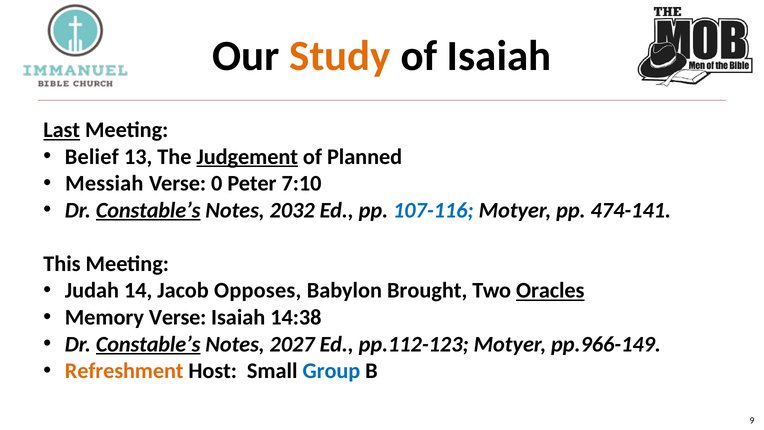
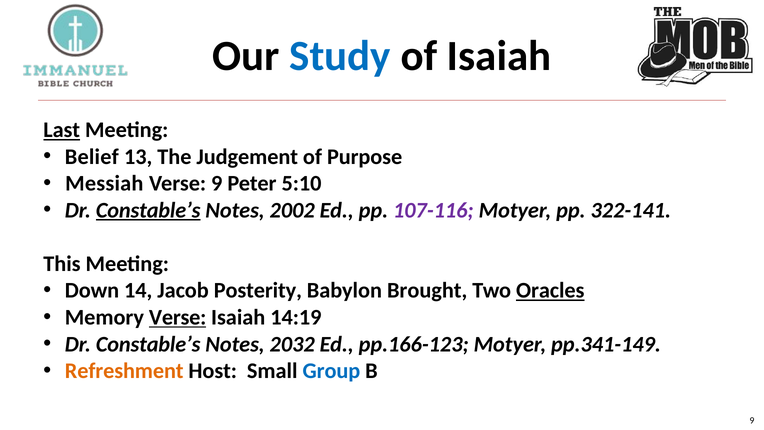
Study colour: orange -> blue
Judgement underline: present -> none
Planned: Planned -> Purpose
Verse 0: 0 -> 9
7:10: 7:10 -> 5:10
2032: 2032 -> 2002
107-116 colour: blue -> purple
474-141: 474-141 -> 322-141
Judah: Judah -> Down
Opposes: Opposes -> Posterity
Verse at (178, 317) underline: none -> present
14:38: 14:38 -> 14:19
Constable’s at (148, 344) underline: present -> none
2027: 2027 -> 2032
pp.112-123: pp.112-123 -> pp.166-123
pp.966-149: pp.966-149 -> pp.341-149
